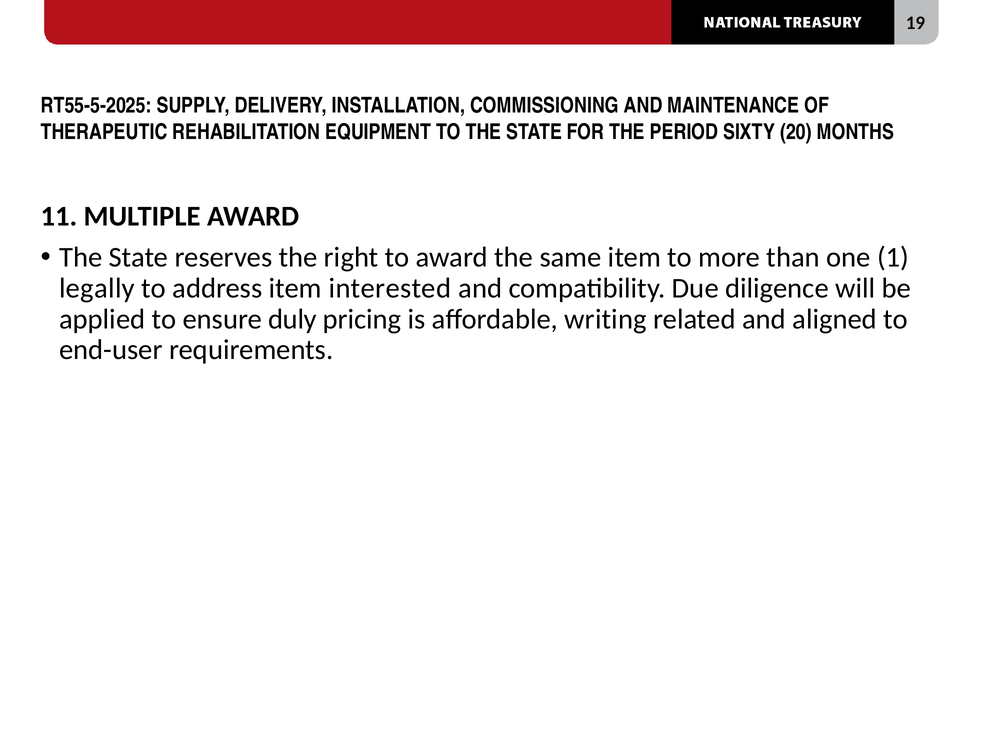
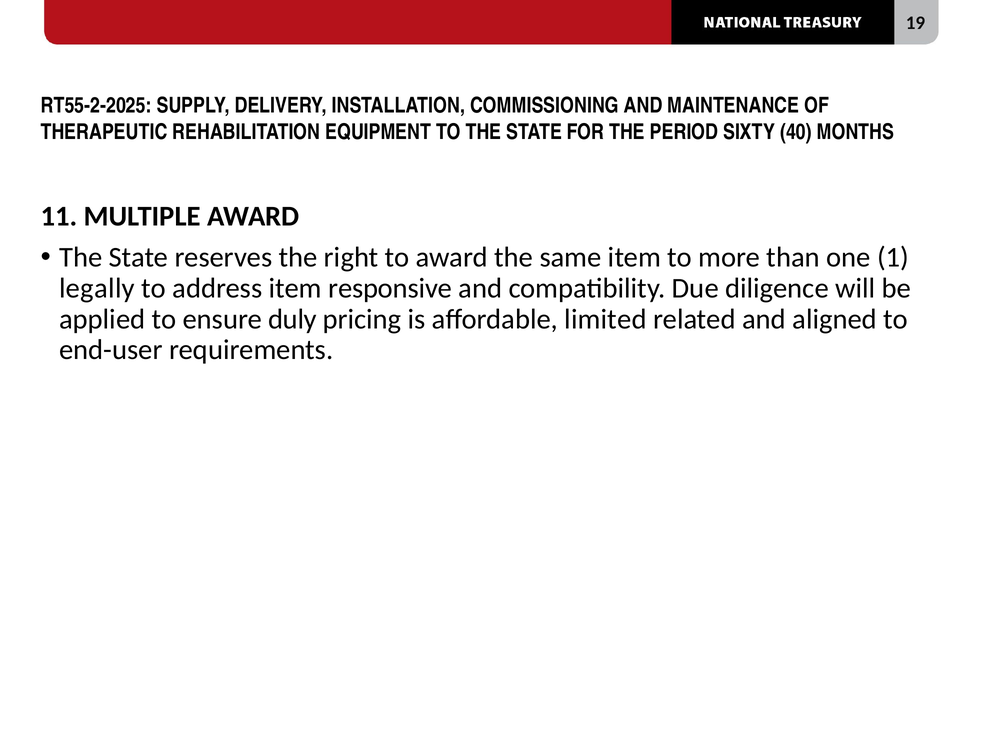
RT55-5-2025: RT55-5-2025 -> RT55-2-2025
20: 20 -> 40
interested: interested -> responsive
writing: writing -> limited
